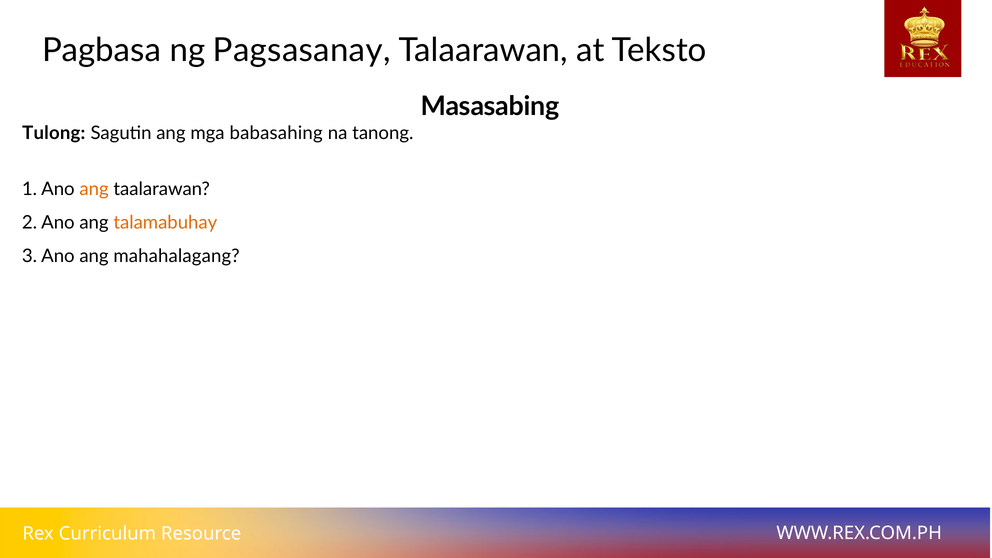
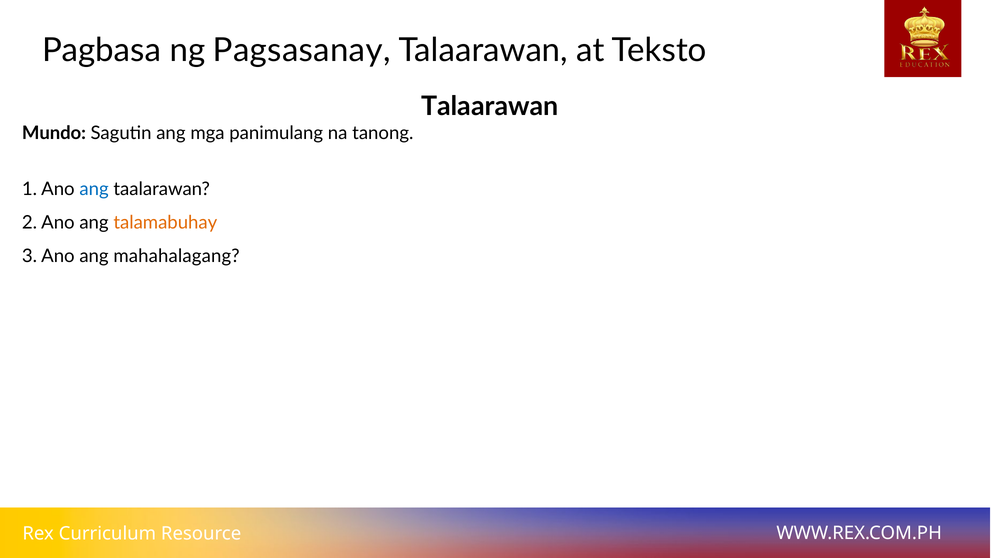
Masasabing at (490, 107): Masasabing -> Talaarawan
Tulong: Tulong -> Mundo
babasahing: babasahing -> panimulang
ang at (94, 189) colour: orange -> blue
